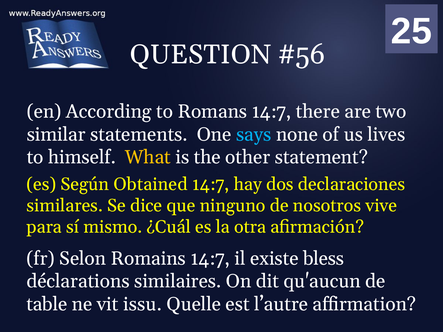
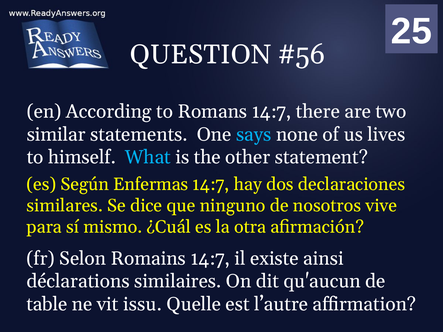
What colour: yellow -> light blue
Obtained: Obtained -> Enfermas
bless: bless -> ainsi
